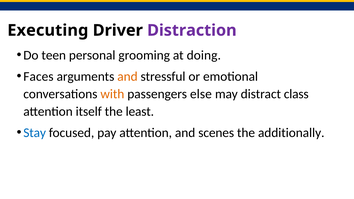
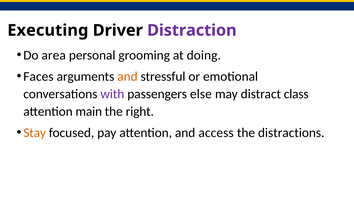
teen: teen -> area
with colour: orange -> purple
itself: itself -> main
least: least -> right
Stay colour: blue -> orange
scenes: scenes -> access
additionally: additionally -> distractions
